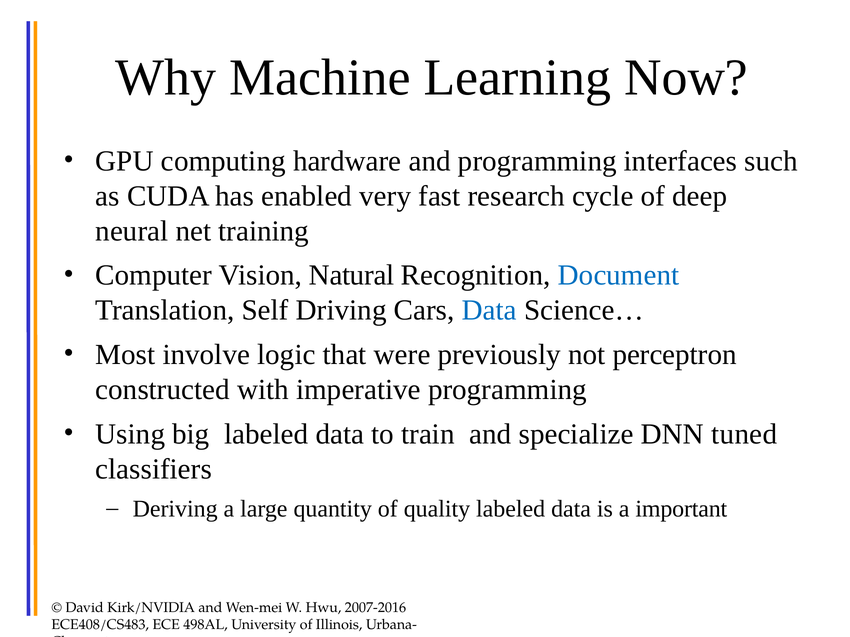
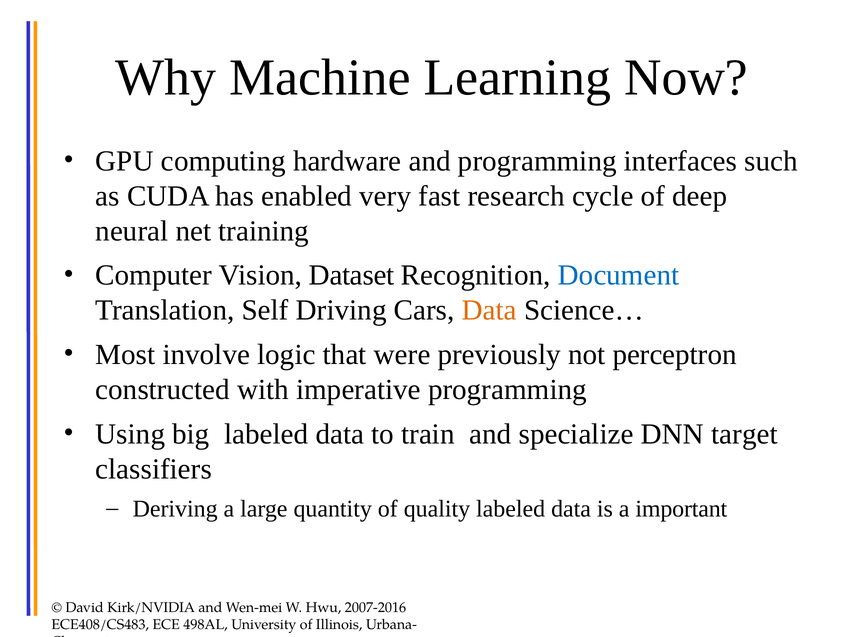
Natural: Natural -> Dataset
Data at (489, 311) colour: blue -> orange
tuned: tuned -> target
